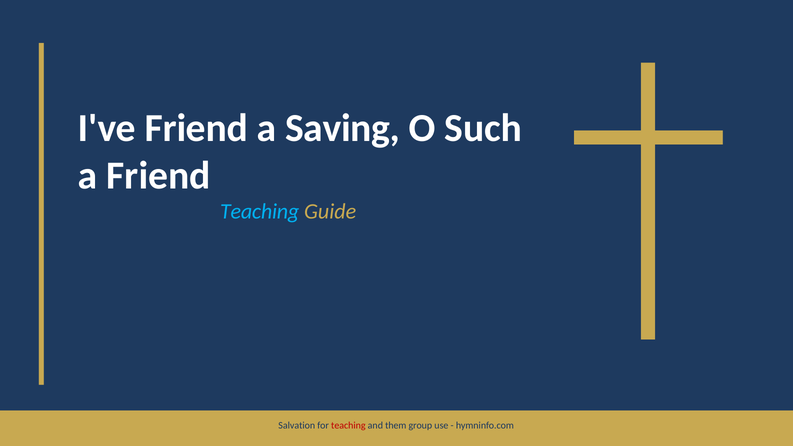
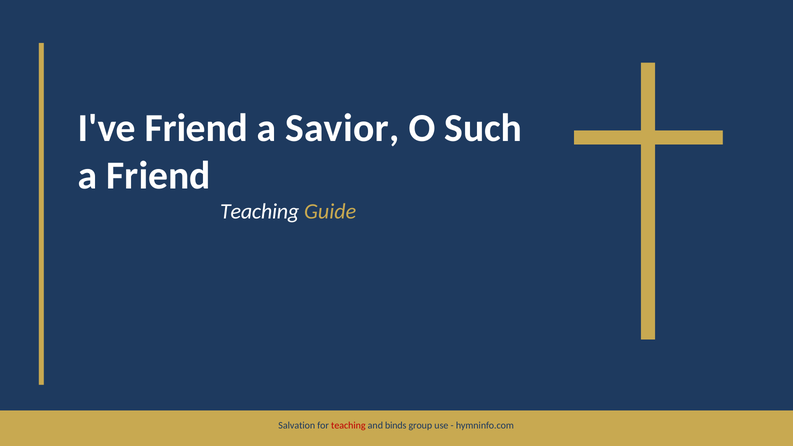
Saving: Saving -> Savior
Teaching at (260, 211) colour: light blue -> white
them: them -> binds
